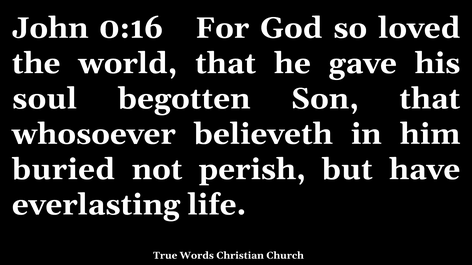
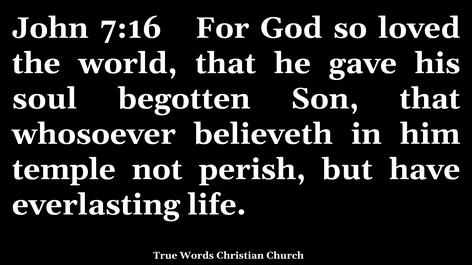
0:16: 0:16 -> 7:16
buried: buried -> temple
